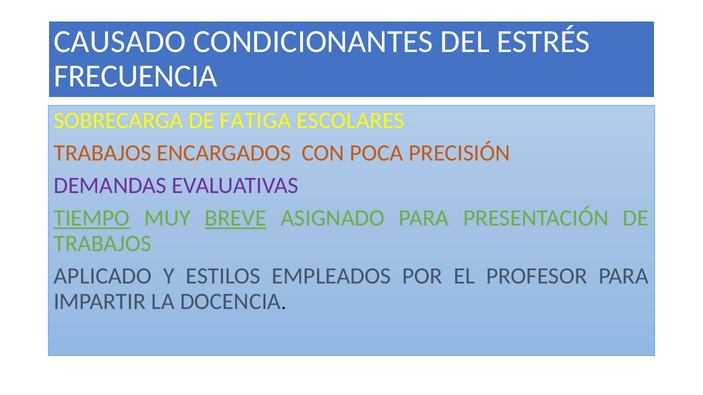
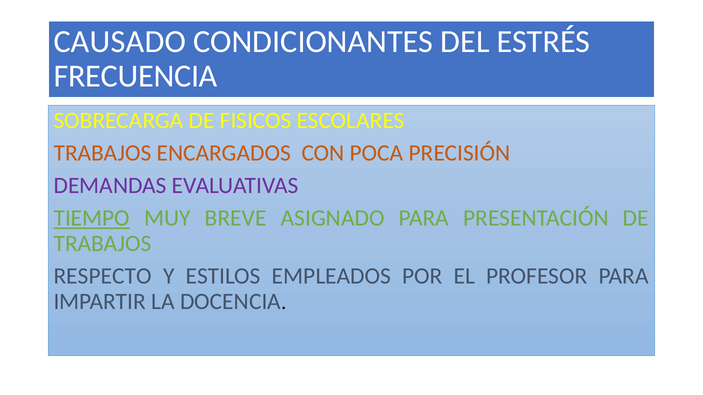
FATIGA: FATIGA -> FISICOS
BREVE underline: present -> none
APLICADO: APLICADO -> RESPECTO
